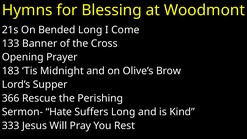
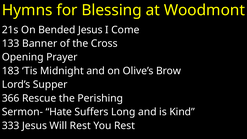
Bended Long: Long -> Jesus
Will Pray: Pray -> Rest
